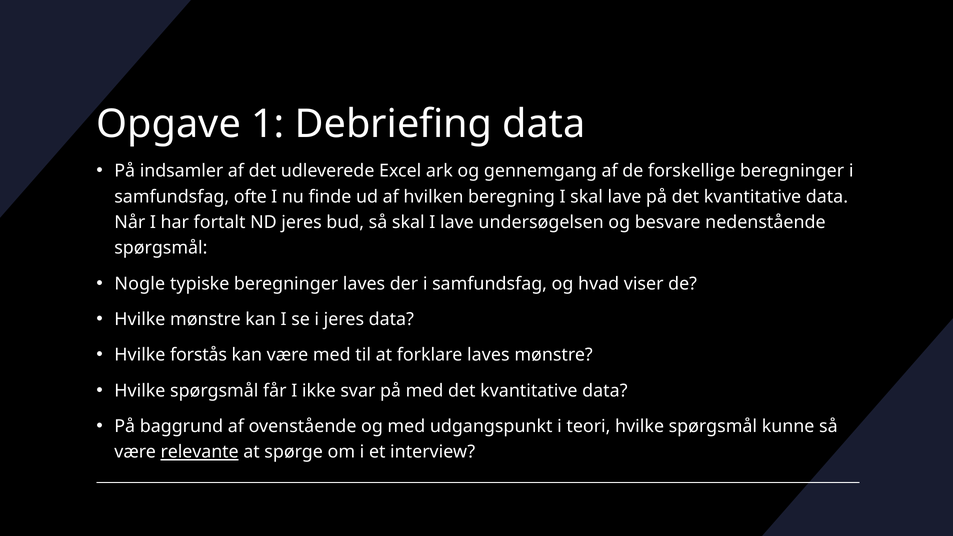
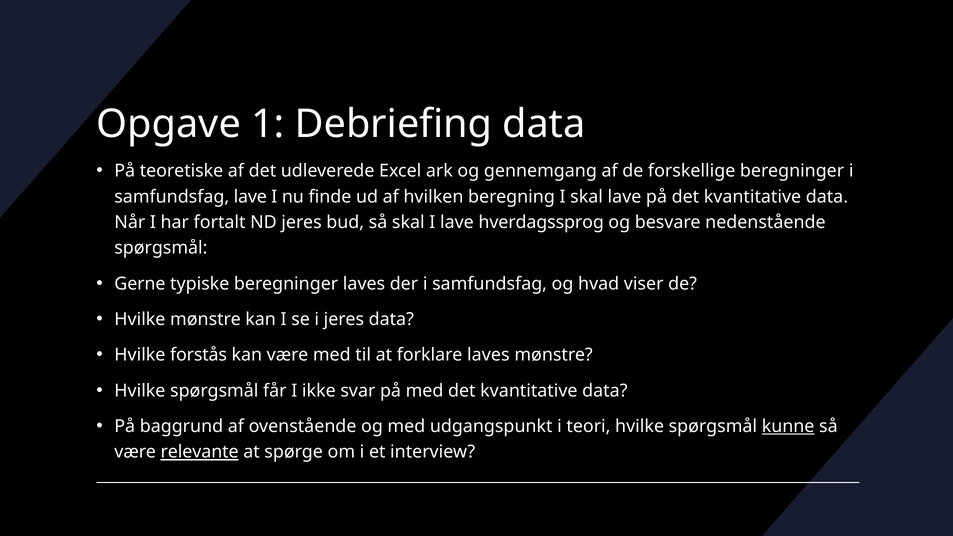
indsamler: indsamler -> teoretiske
samfundsfag ofte: ofte -> lave
undersøgelsen: undersøgelsen -> hverdagssprog
Nogle: Nogle -> Gerne
kunne underline: none -> present
